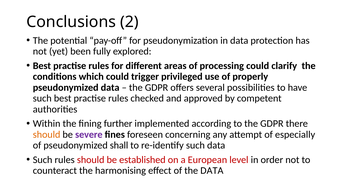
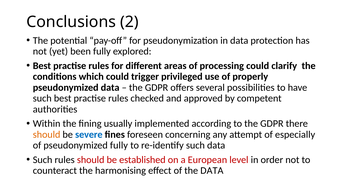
further: further -> usually
severe colour: purple -> blue
pseudonymized shall: shall -> fully
